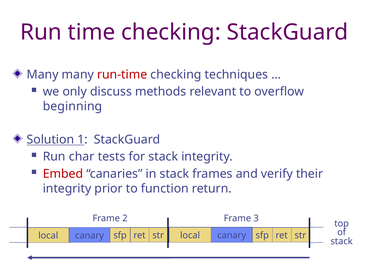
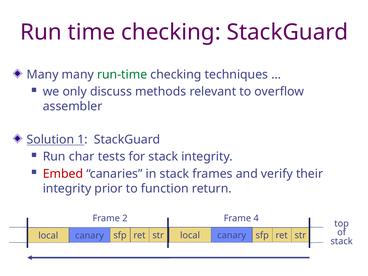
run-time colour: red -> green
beginning: beginning -> assembler
3: 3 -> 4
